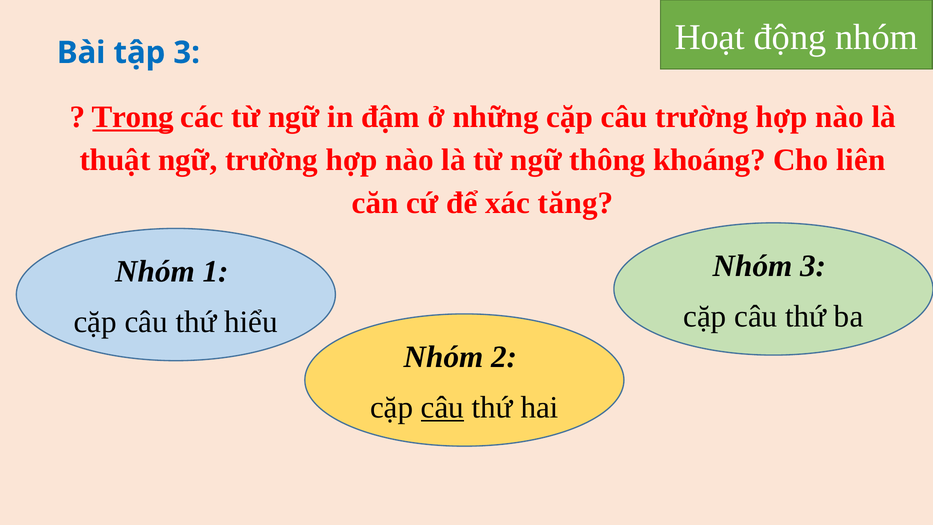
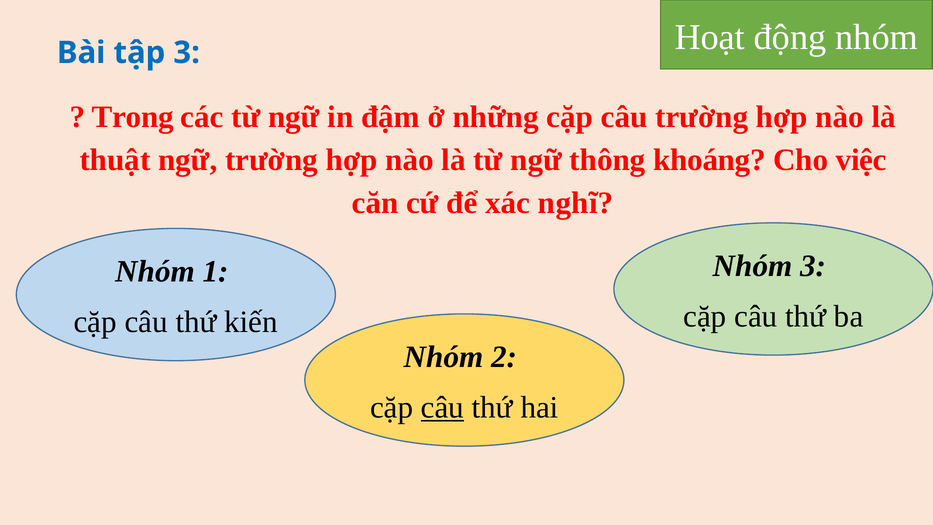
Trong underline: present -> none
liên: liên -> việc
tăng: tăng -> nghĩ
hiểu: hiểu -> kiến
